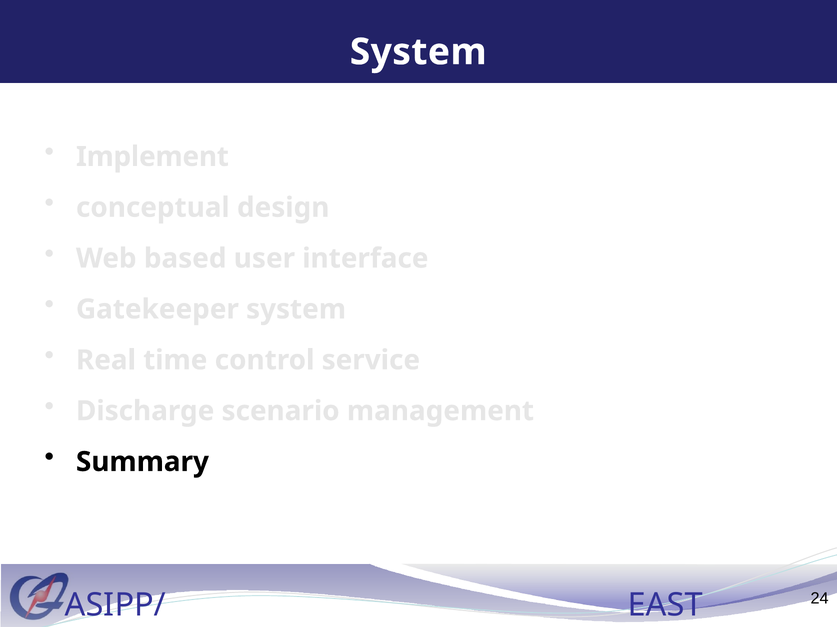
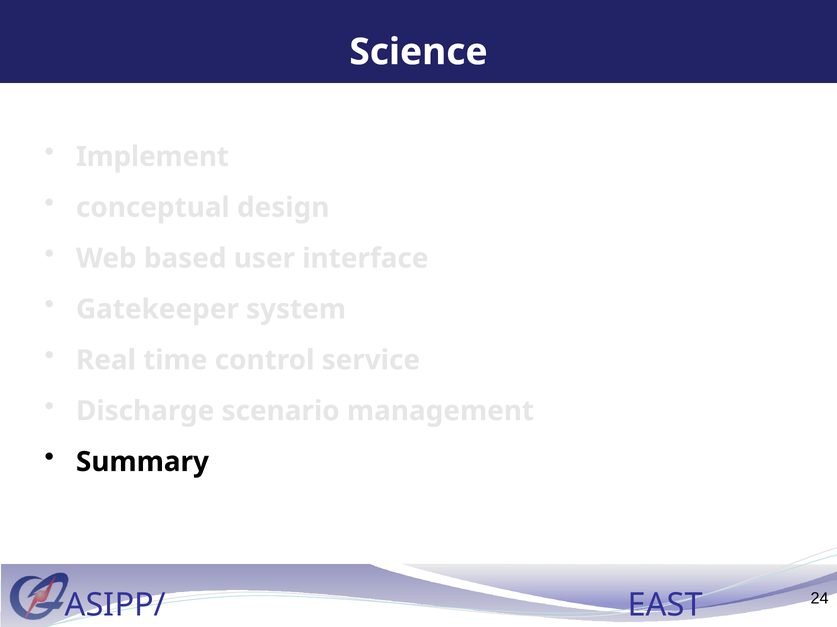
System at (418, 52): System -> Science
